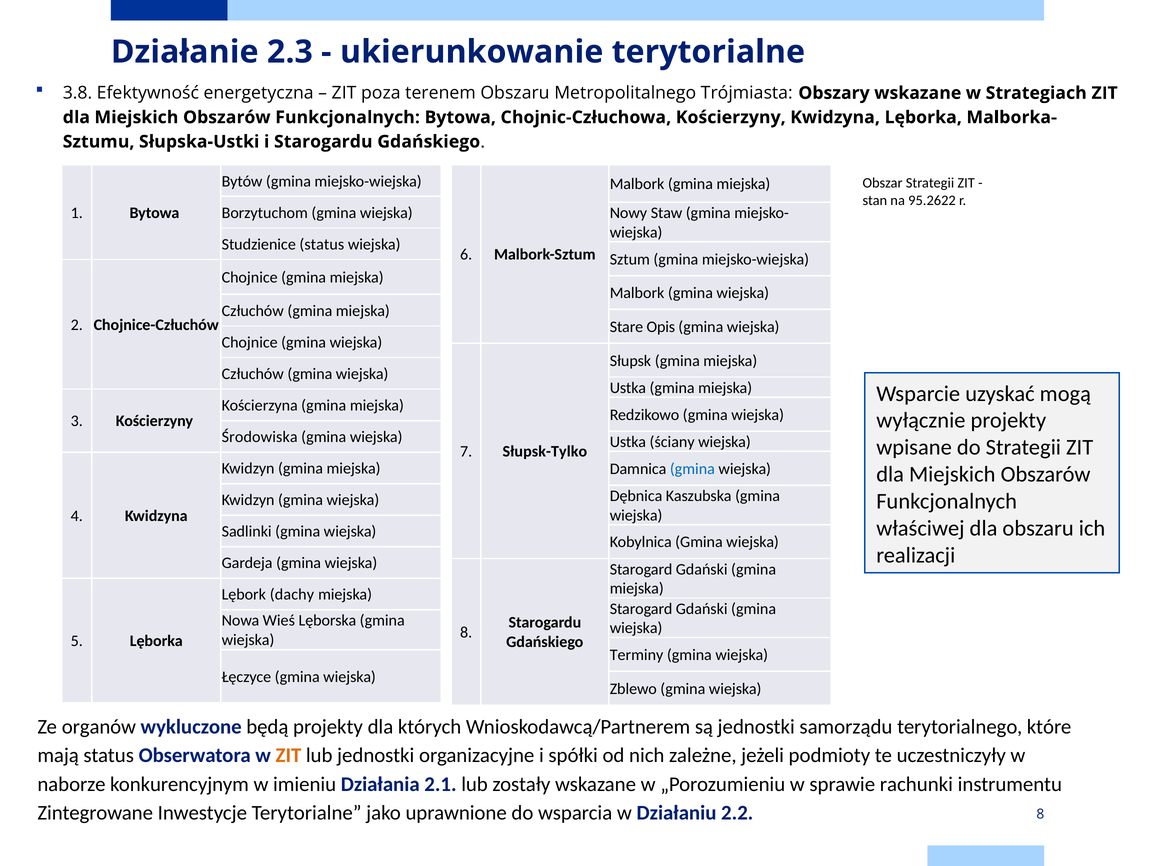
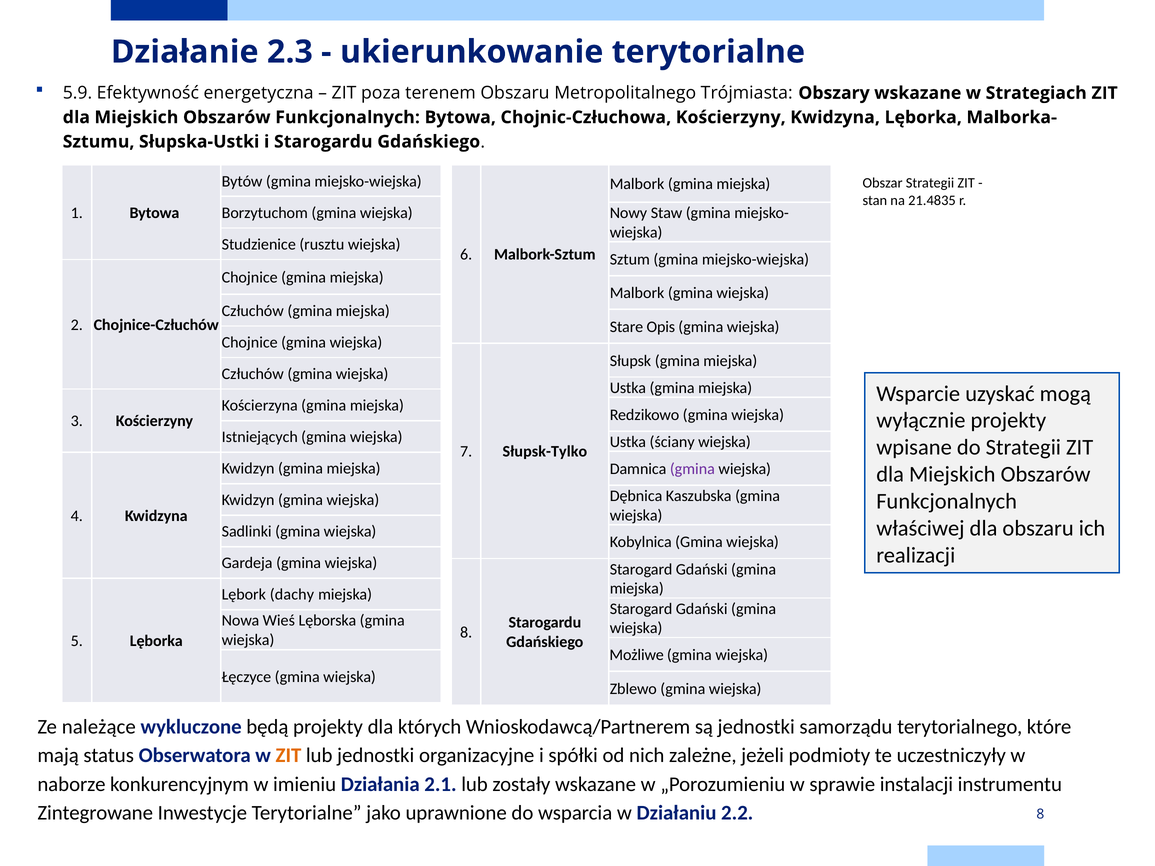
3.8: 3.8 -> 5.9
95.2622: 95.2622 -> 21.4835
Studzienice status: status -> rusztu
Środowiska: Środowiska -> Istniejących
gmina at (692, 469) colour: blue -> purple
Terminy: Terminy -> Możliwe
organów: organów -> należące
rachunki: rachunki -> instalacji
